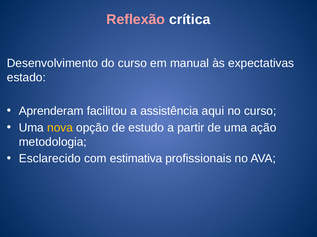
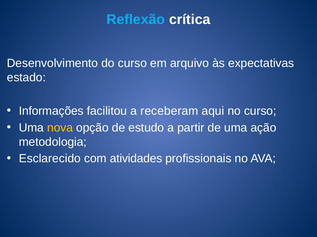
Reflexão colour: pink -> light blue
manual: manual -> arquivo
Aprenderam: Aprenderam -> Informações
assistência: assistência -> receberam
estimativa: estimativa -> atividades
